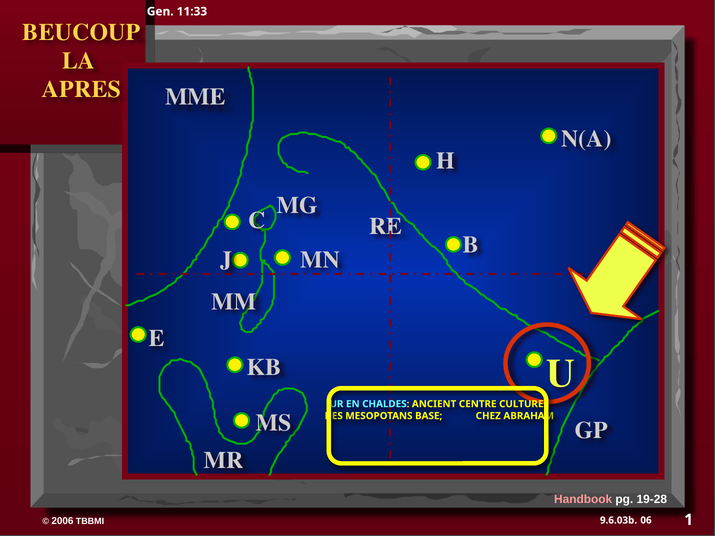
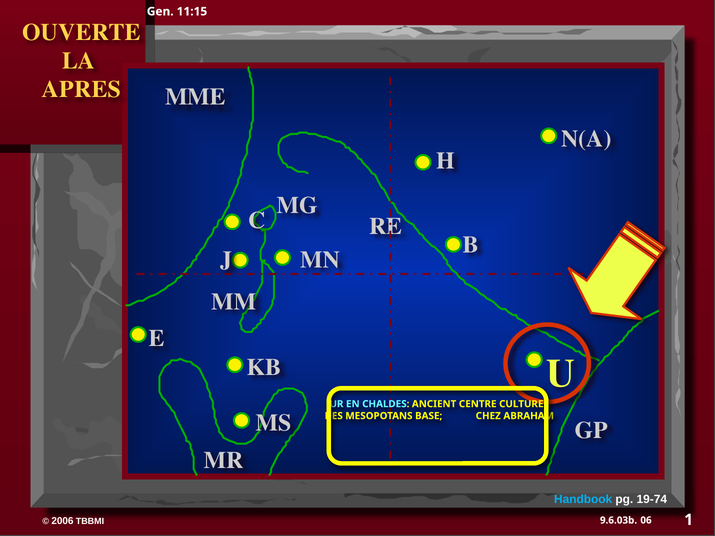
11:33: 11:33 -> 11:15
BEUCOUP: BEUCOUP -> OUVERTE
Handbook colour: pink -> light blue
19-28: 19-28 -> 19-74
